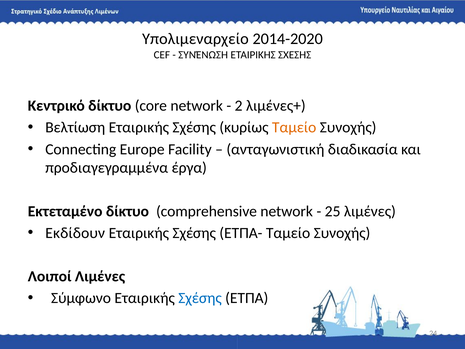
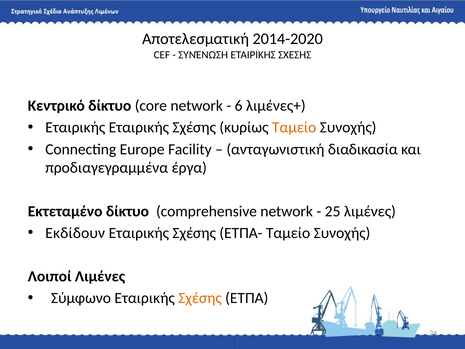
Υπολιμεναρχείο: Υπολιμεναρχείο -> Αποτελεσματική
2: 2 -> 6
Βελτίωση at (75, 127): Βελτίωση -> Εταιρικής
Σχέσης at (200, 298) colour: blue -> orange
